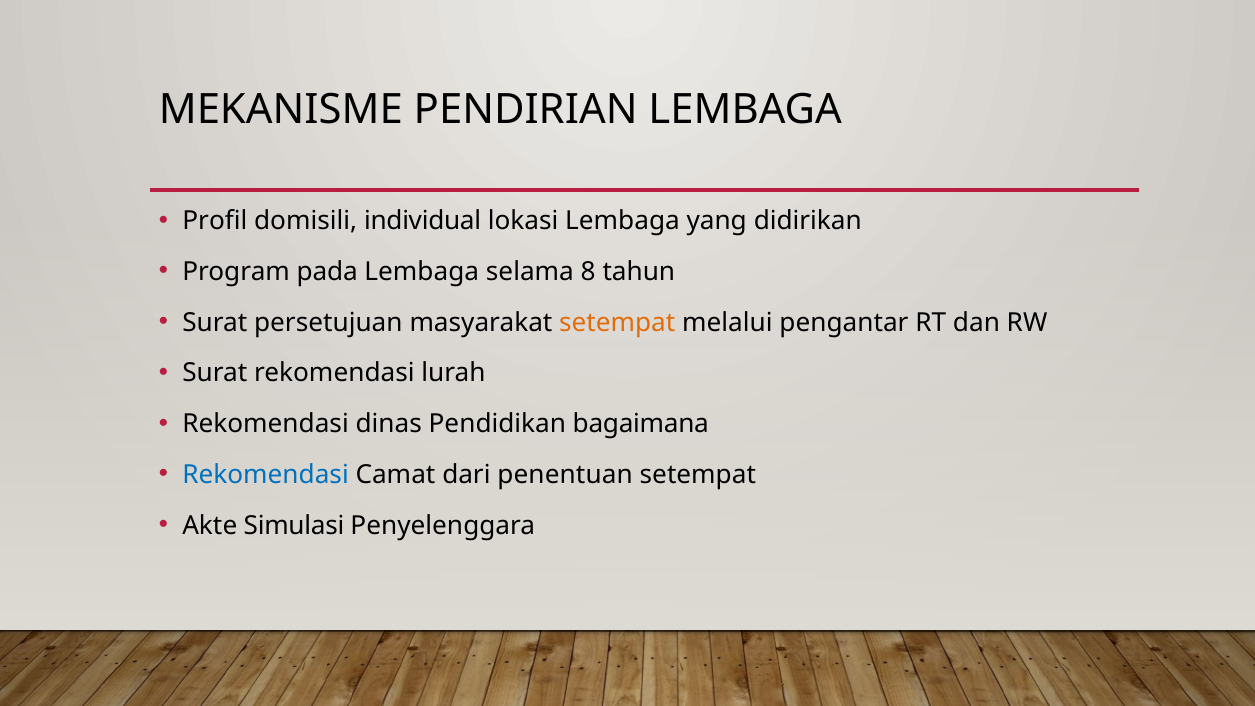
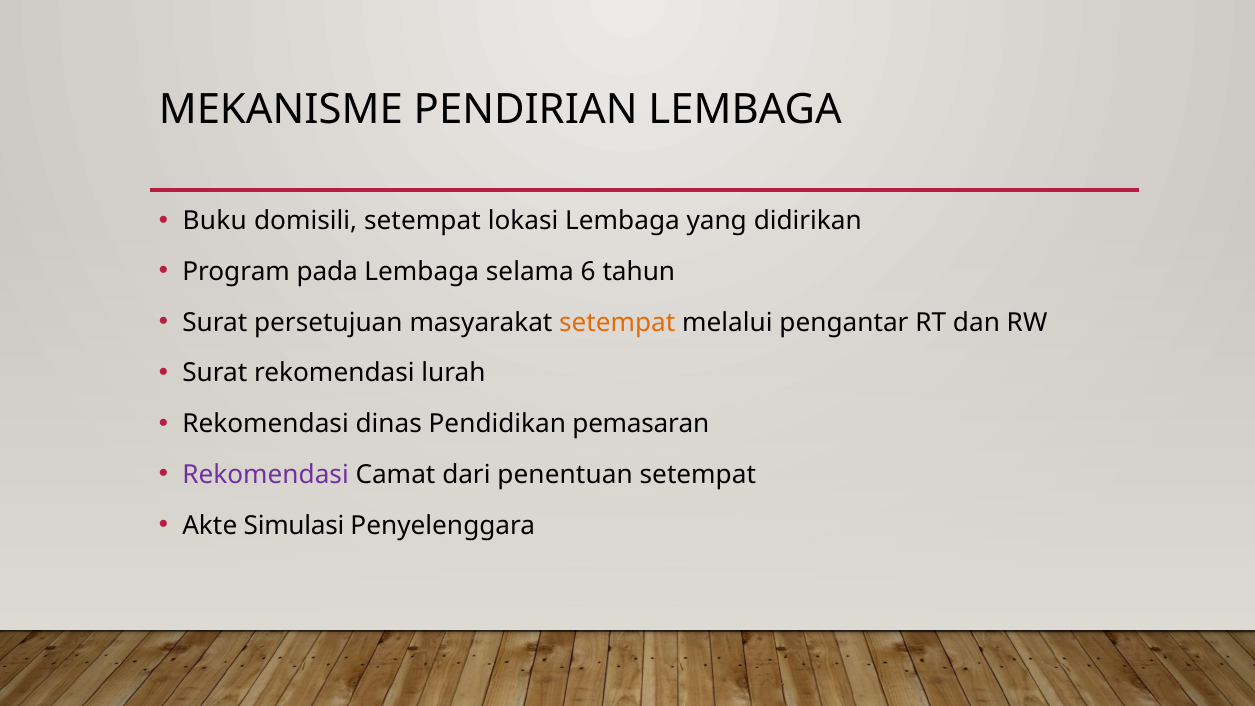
Profil: Profil -> Buku
domisili individual: individual -> setempat
8: 8 -> 6
bagaimana: bagaimana -> pemasaran
Rekomendasi at (266, 475) colour: blue -> purple
